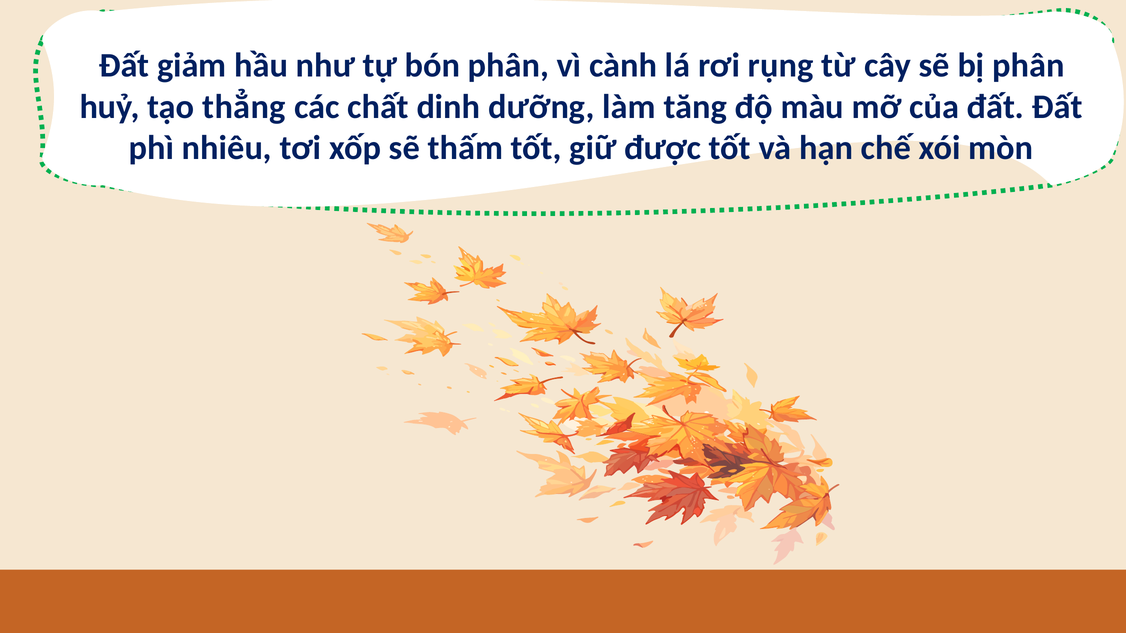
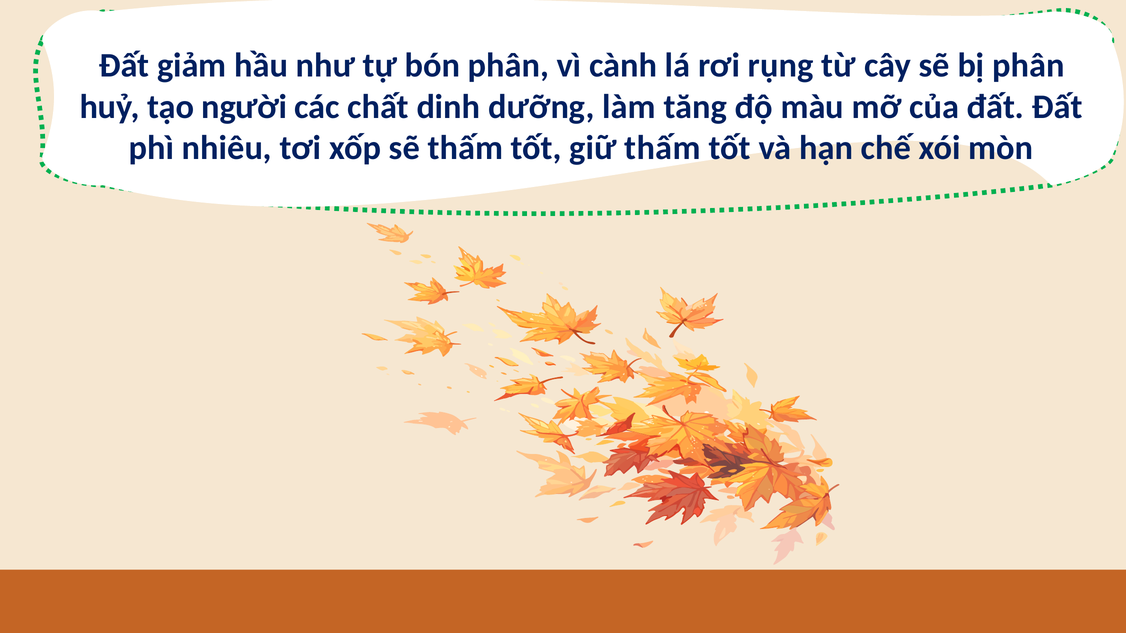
thẳng: thẳng -> người
giữ được: được -> thấm
